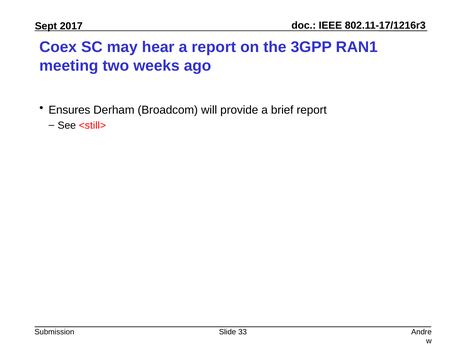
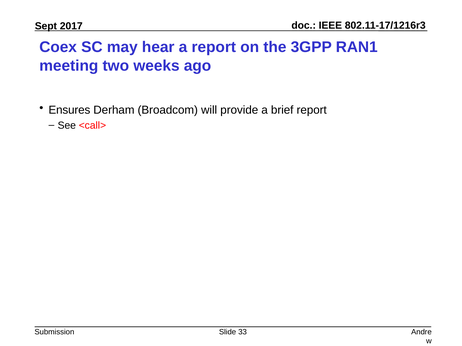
<still>: <still> -> <call>
